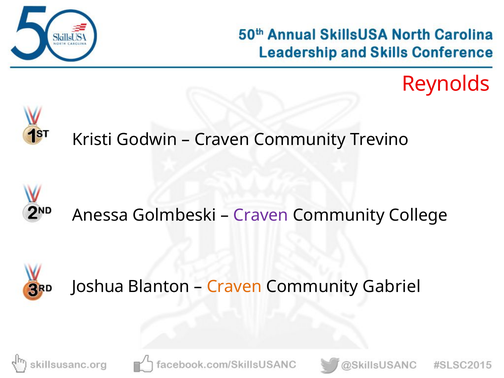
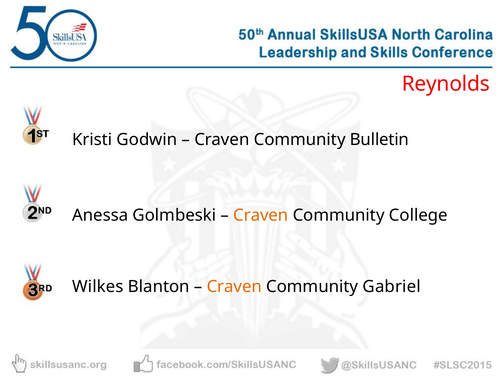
Trevino: Trevino -> Bulletin
Craven at (261, 215) colour: purple -> orange
Joshua: Joshua -> Wilkes
